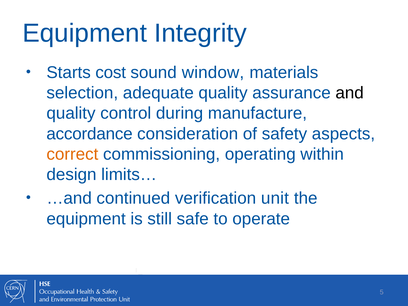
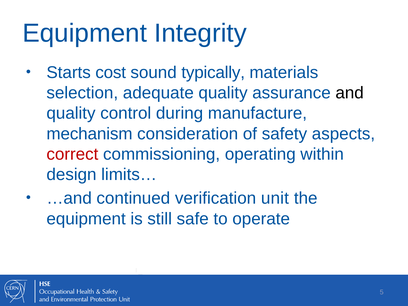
window: window -> typically
accordance: accordance -> mechanism
correct colour: orange -> red
